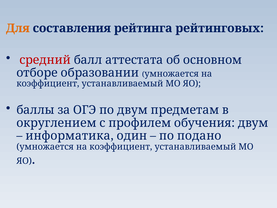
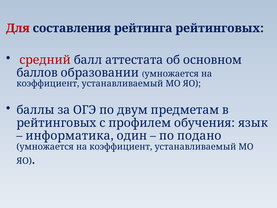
Для colour: orange -> red
отборе: отборе -> баллов
округлением at (56, 123): округлением -> рейтинговых
обучения двум: двум -> язык
